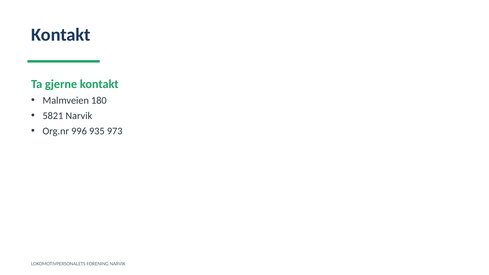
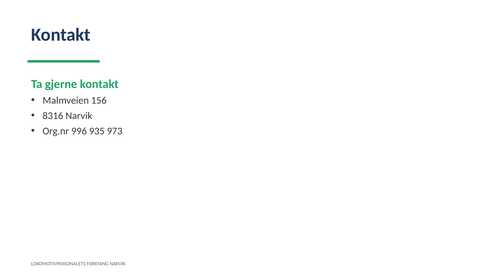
180: 180 -> 156
5821: 5821 -> 8316
